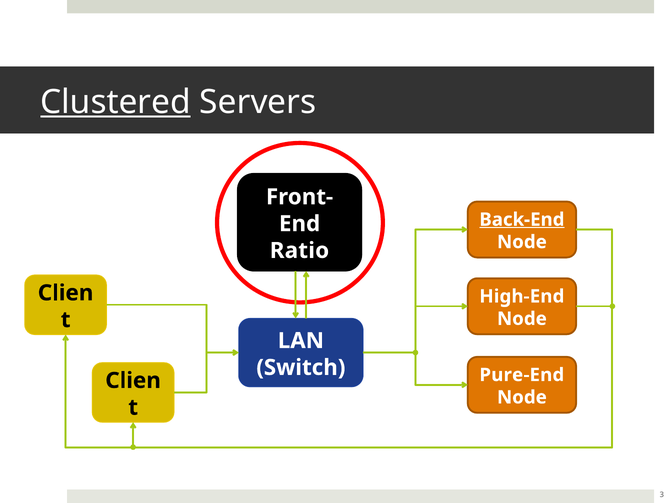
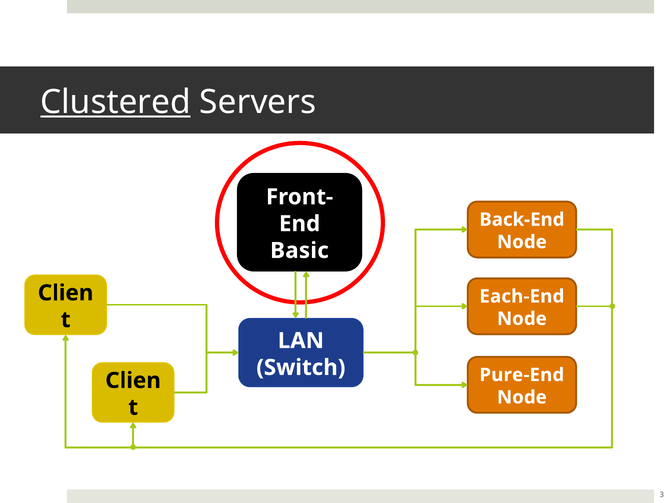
Back-End underline: present -> none
Ratio: Ratio -> Basic
High-End: High-End -> Each-End
